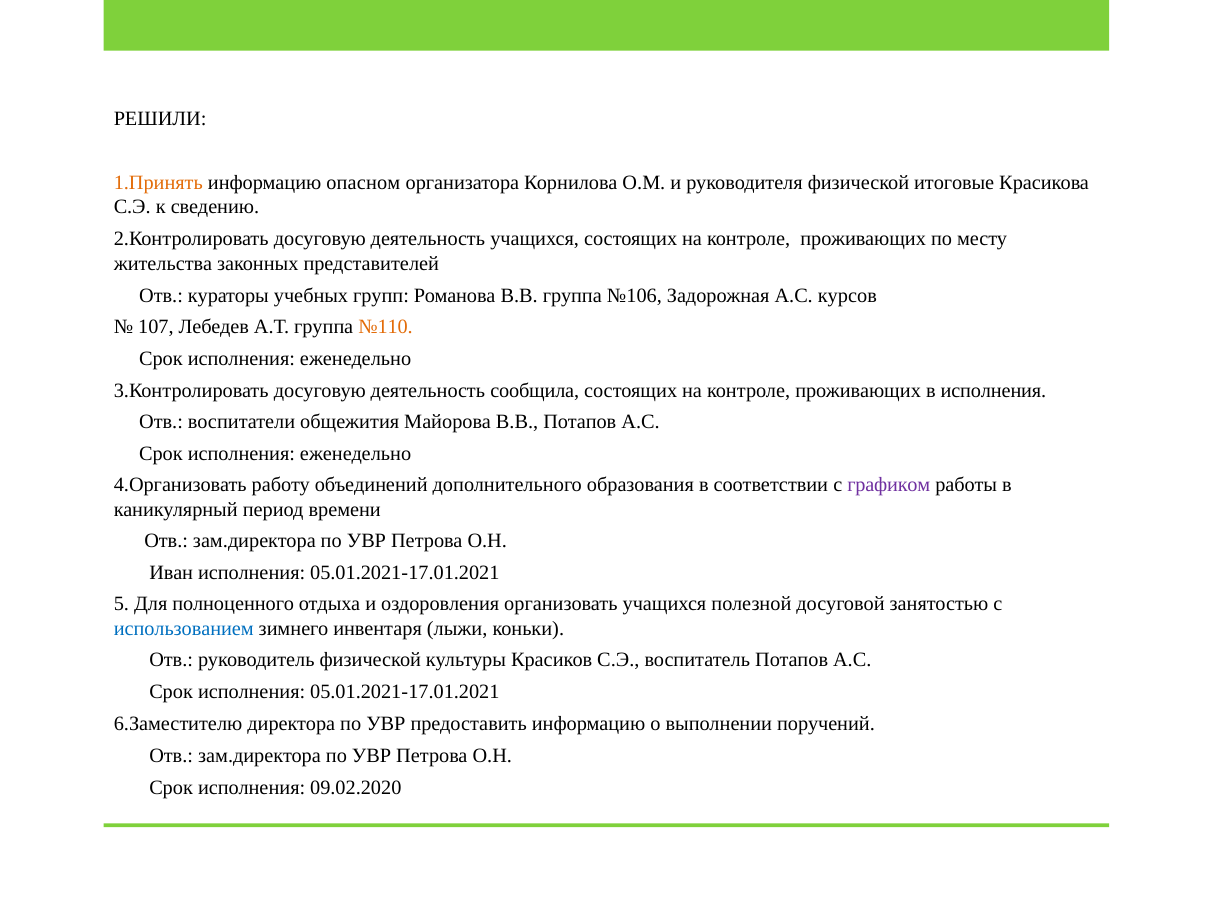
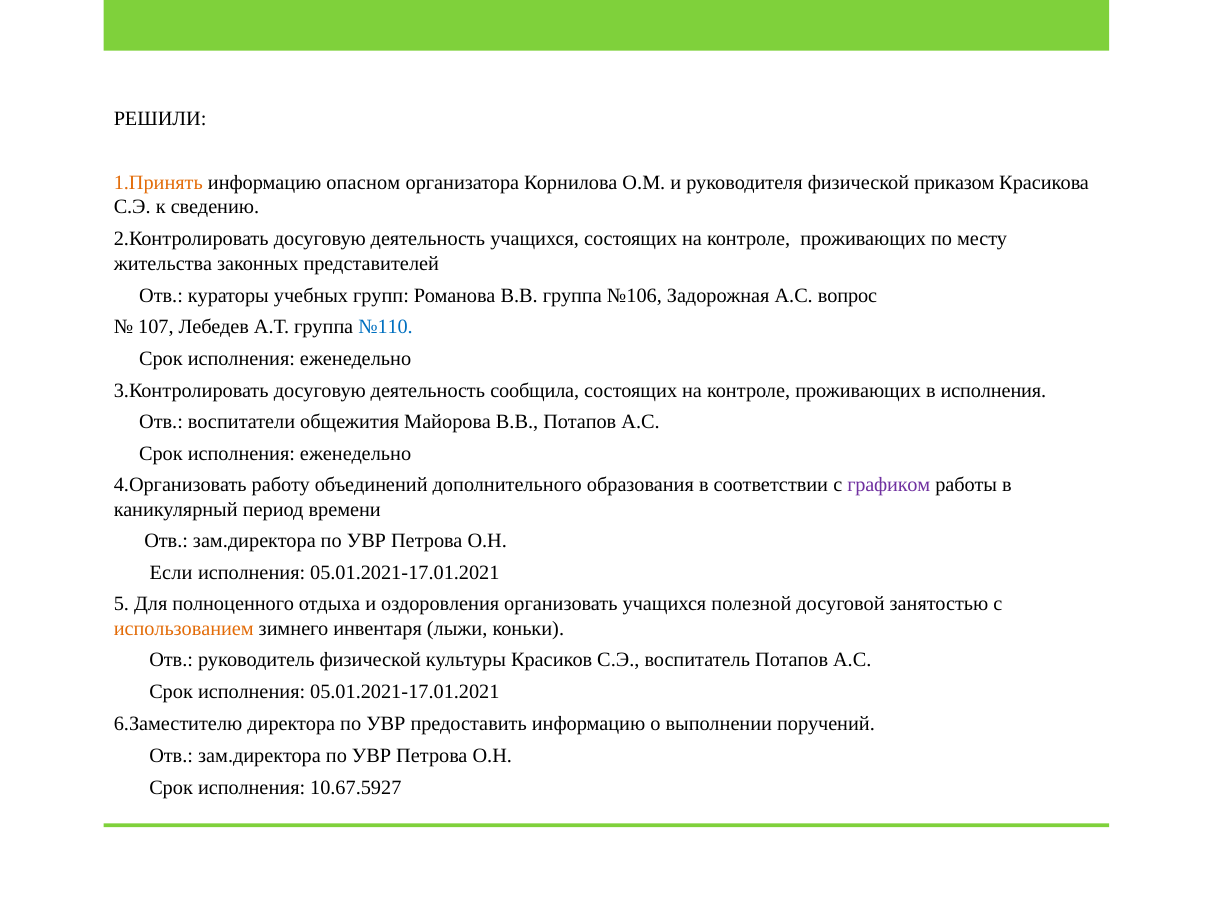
итоговые: итоговые -> приказом
курсов: курсов -> вопрос
№110 colour: orange -> blue
Иван: Иван -> Если
использованием colour: blue -> orange
09.02.2020: 09.02.2020 -> 10.67.5927
